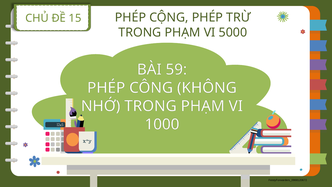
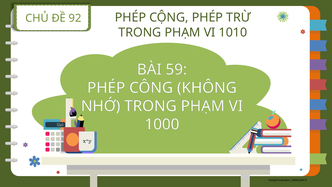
15: 15 -> 92
5000: 5000 -> 1010
